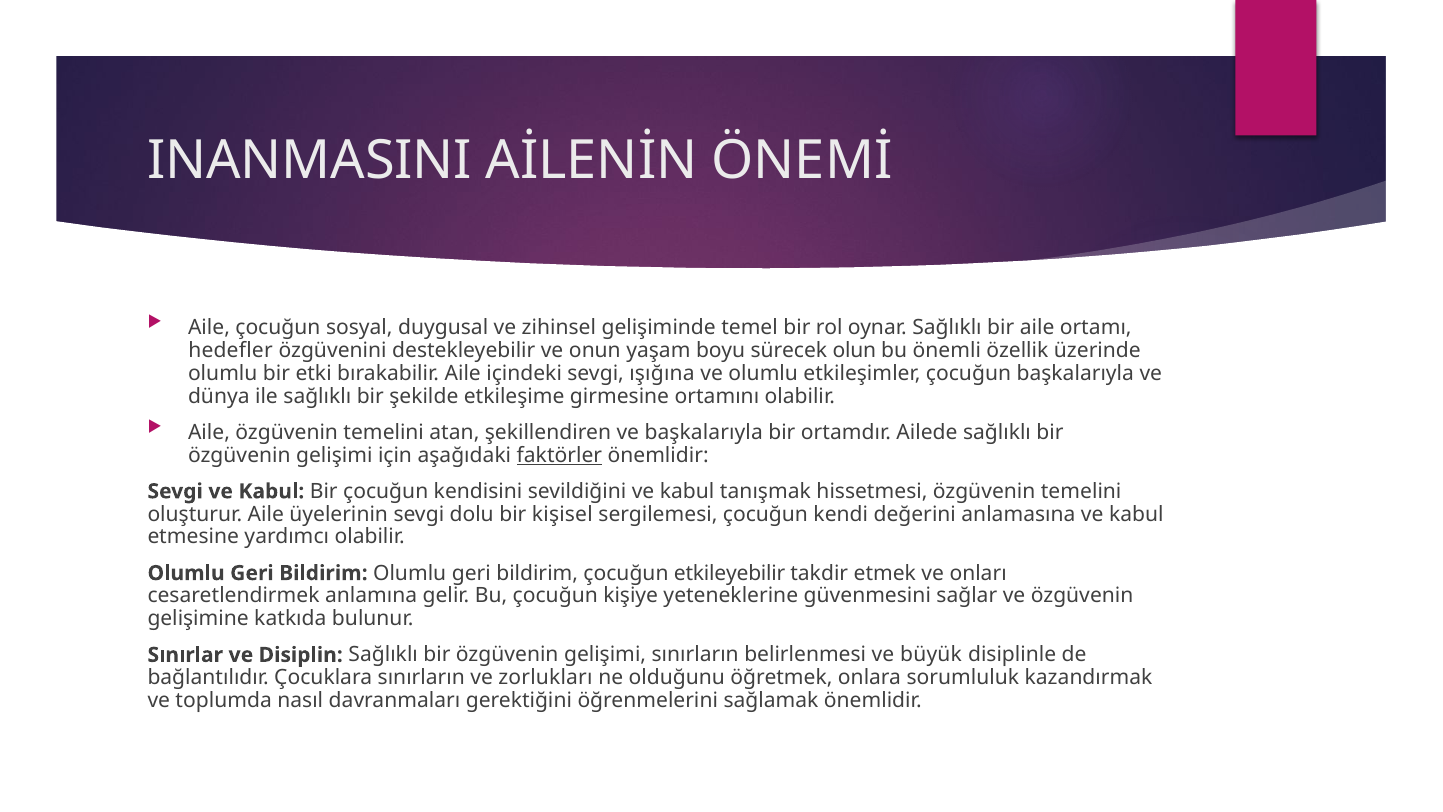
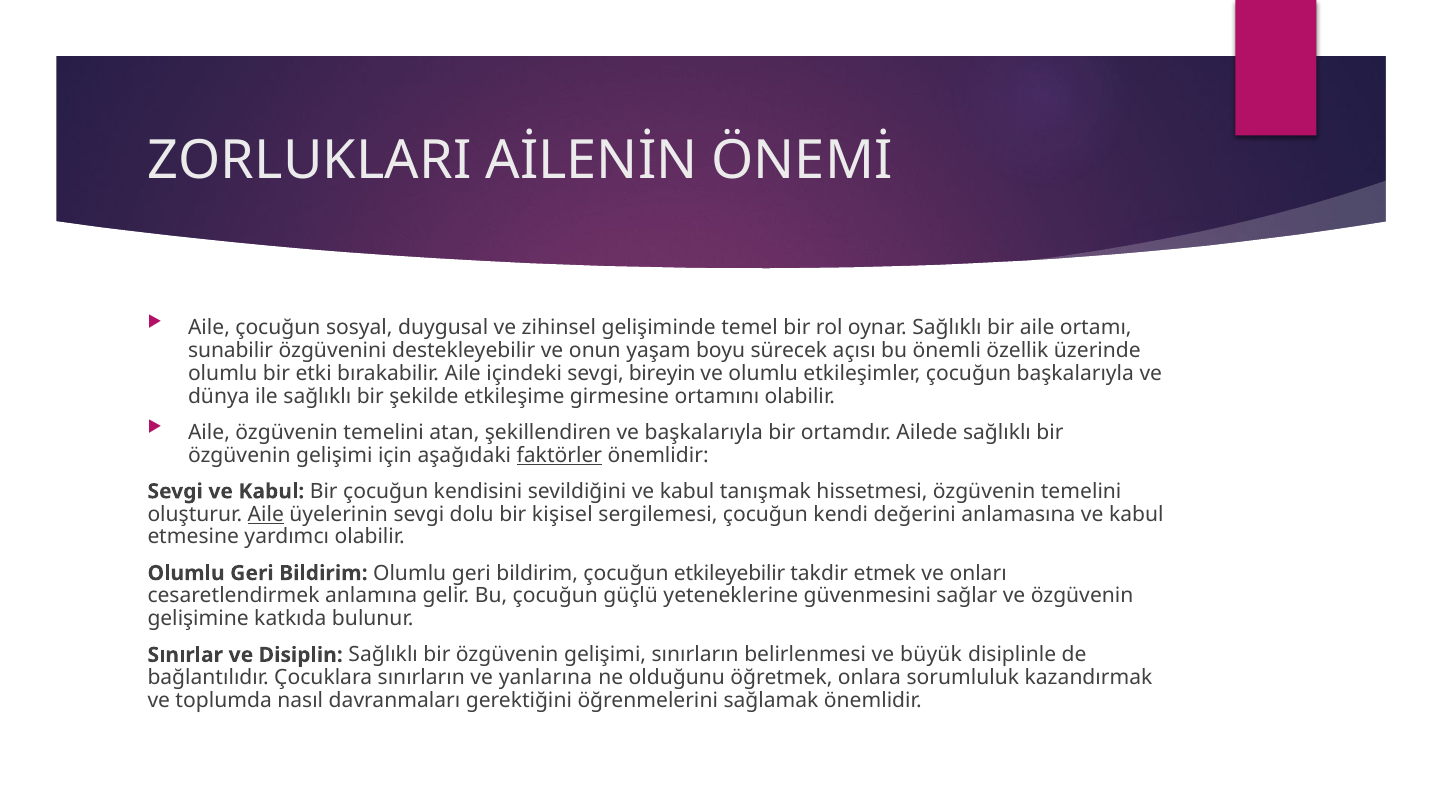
INANMASINI: INANMASINI -> ZORLUKLARI
hedefler: hedefler -> sunabilir
olun: olun -> açısı
ışığına: ışığına -> bireyin
Aile at (266, 514) underline: none -> present
kişiye: kişiye -> güçlü
zorlukları: zorlukları -> yanlarına
